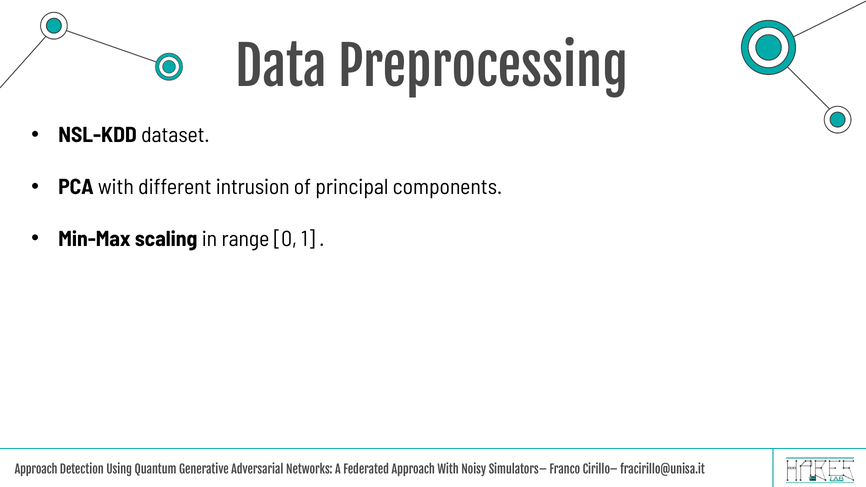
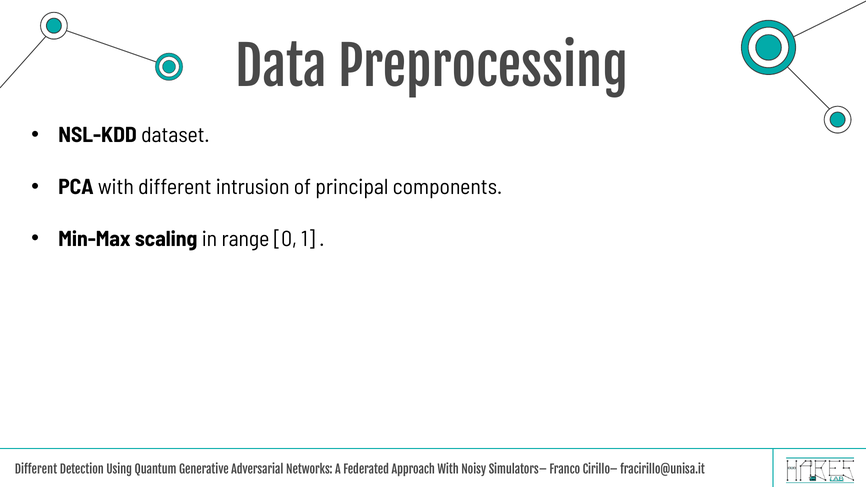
Approach at (36, 470): Approach -> Different
